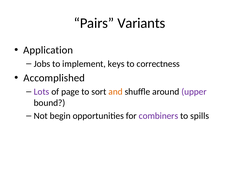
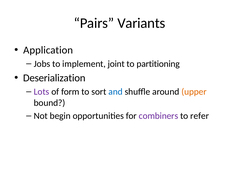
keys: keys -> joint
correctness: correctness -> partitioning
Accomplished: Accomplished -> Deserialization
page: page -> form
and colour: orange -> blue
upper colour: purple -> orange
spills: spills -> refer
